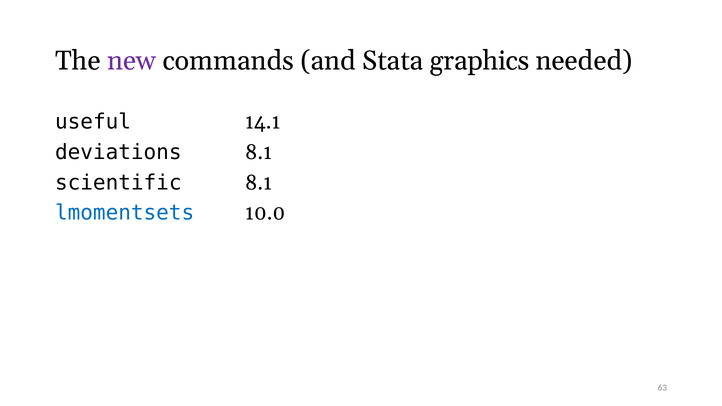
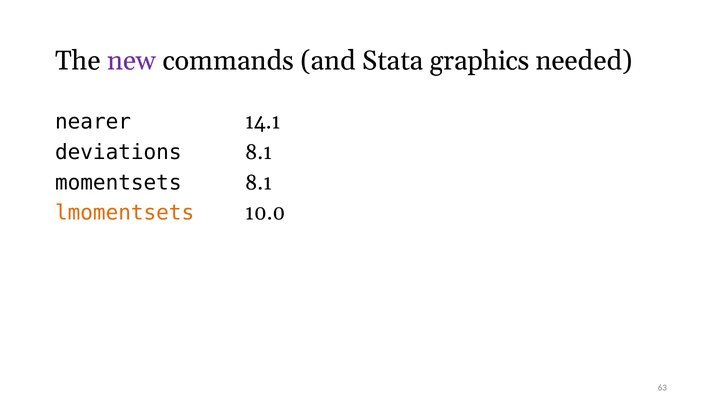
useful: useful -> nearer
scientific: scientific -> momentsets
lmomentsets colour: blue -> orange
